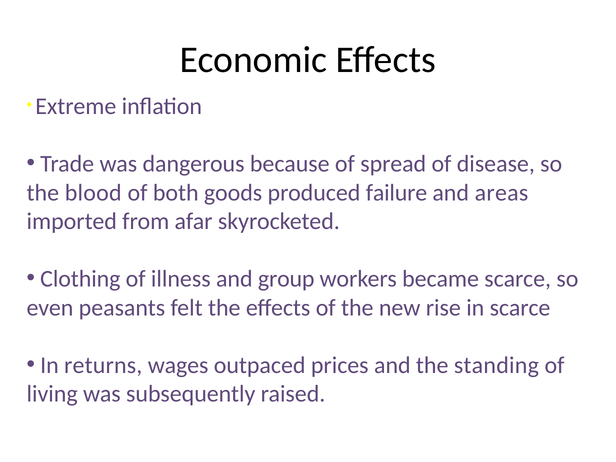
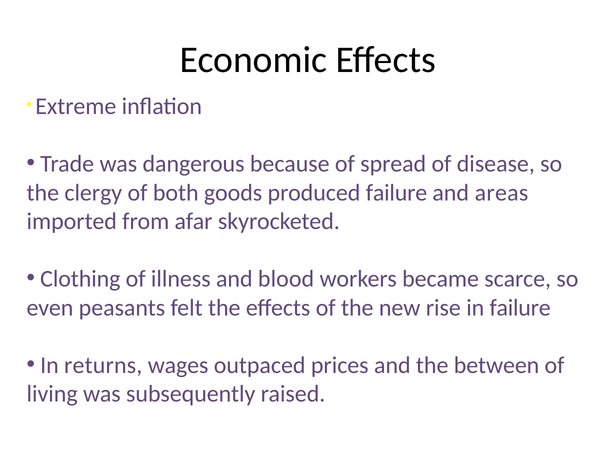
blood: blood -> clergy
group: group -> blood
in scarce: scarce -> failure
standing: standing -> between
